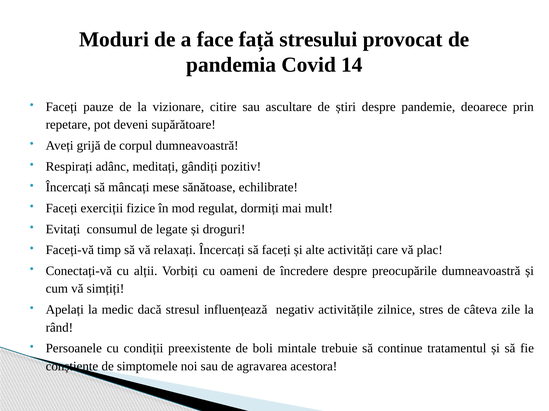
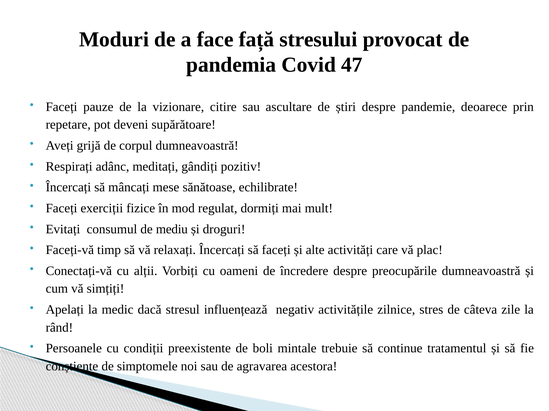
14: 14 -> 47
legate: legate -> mediu
